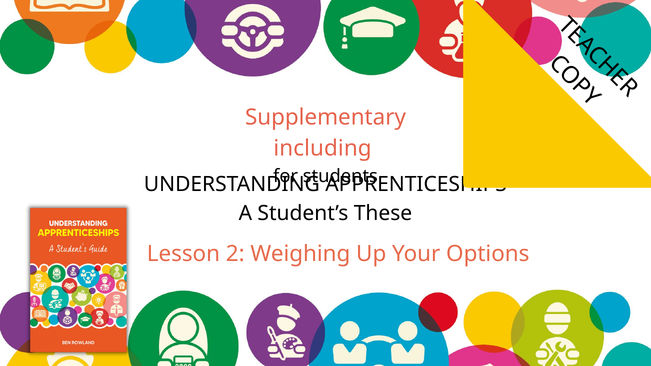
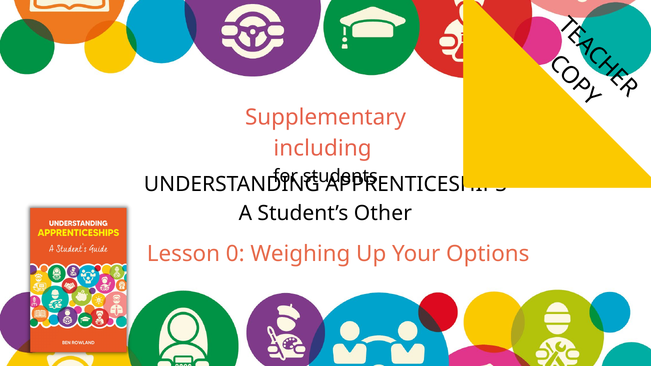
These: These -> Other
2: 2 -> 0
